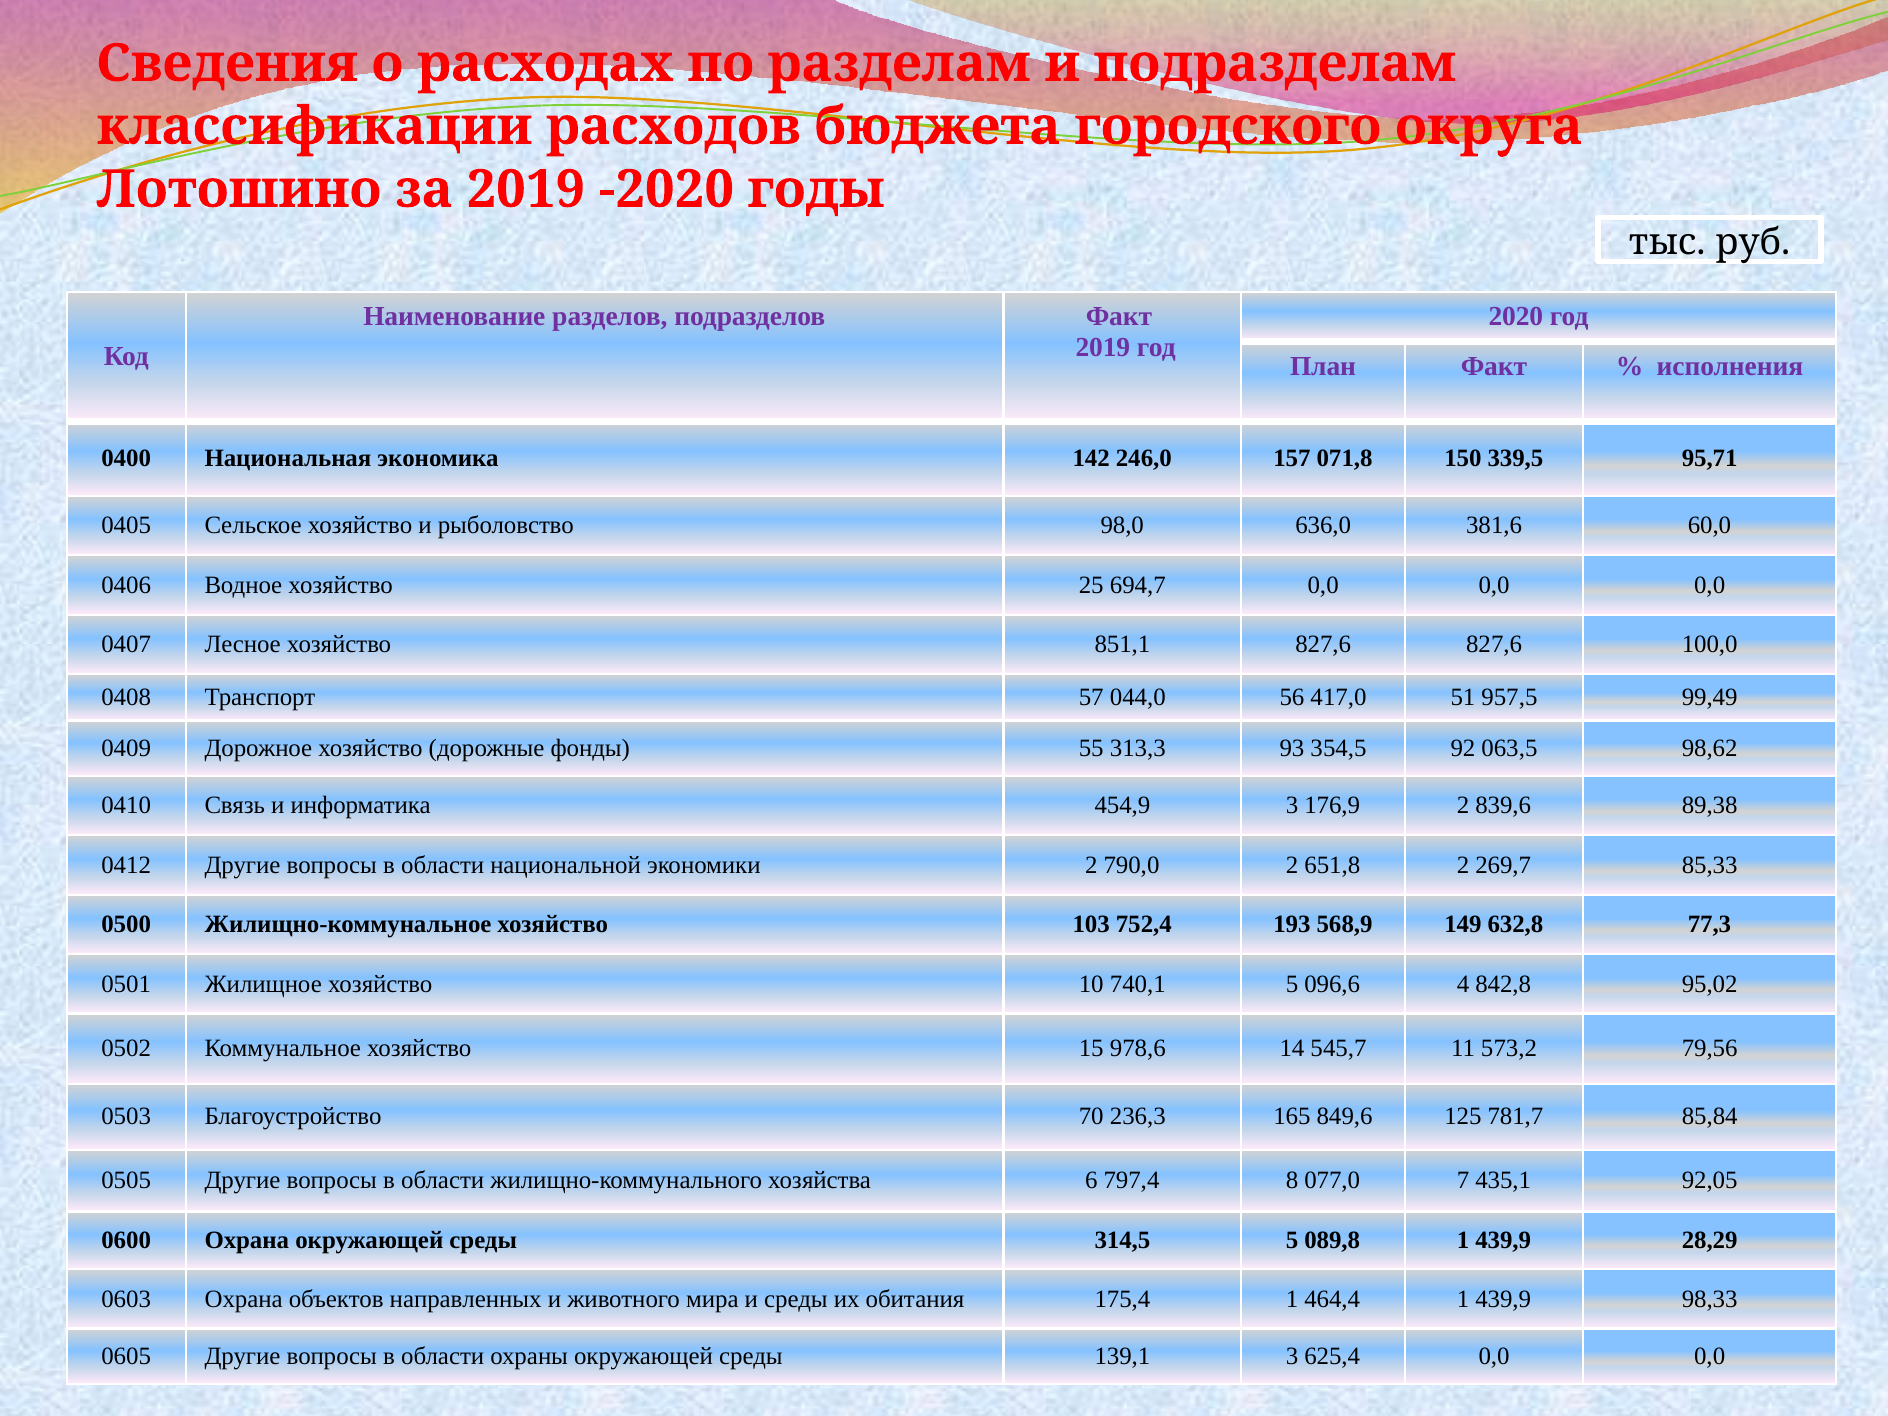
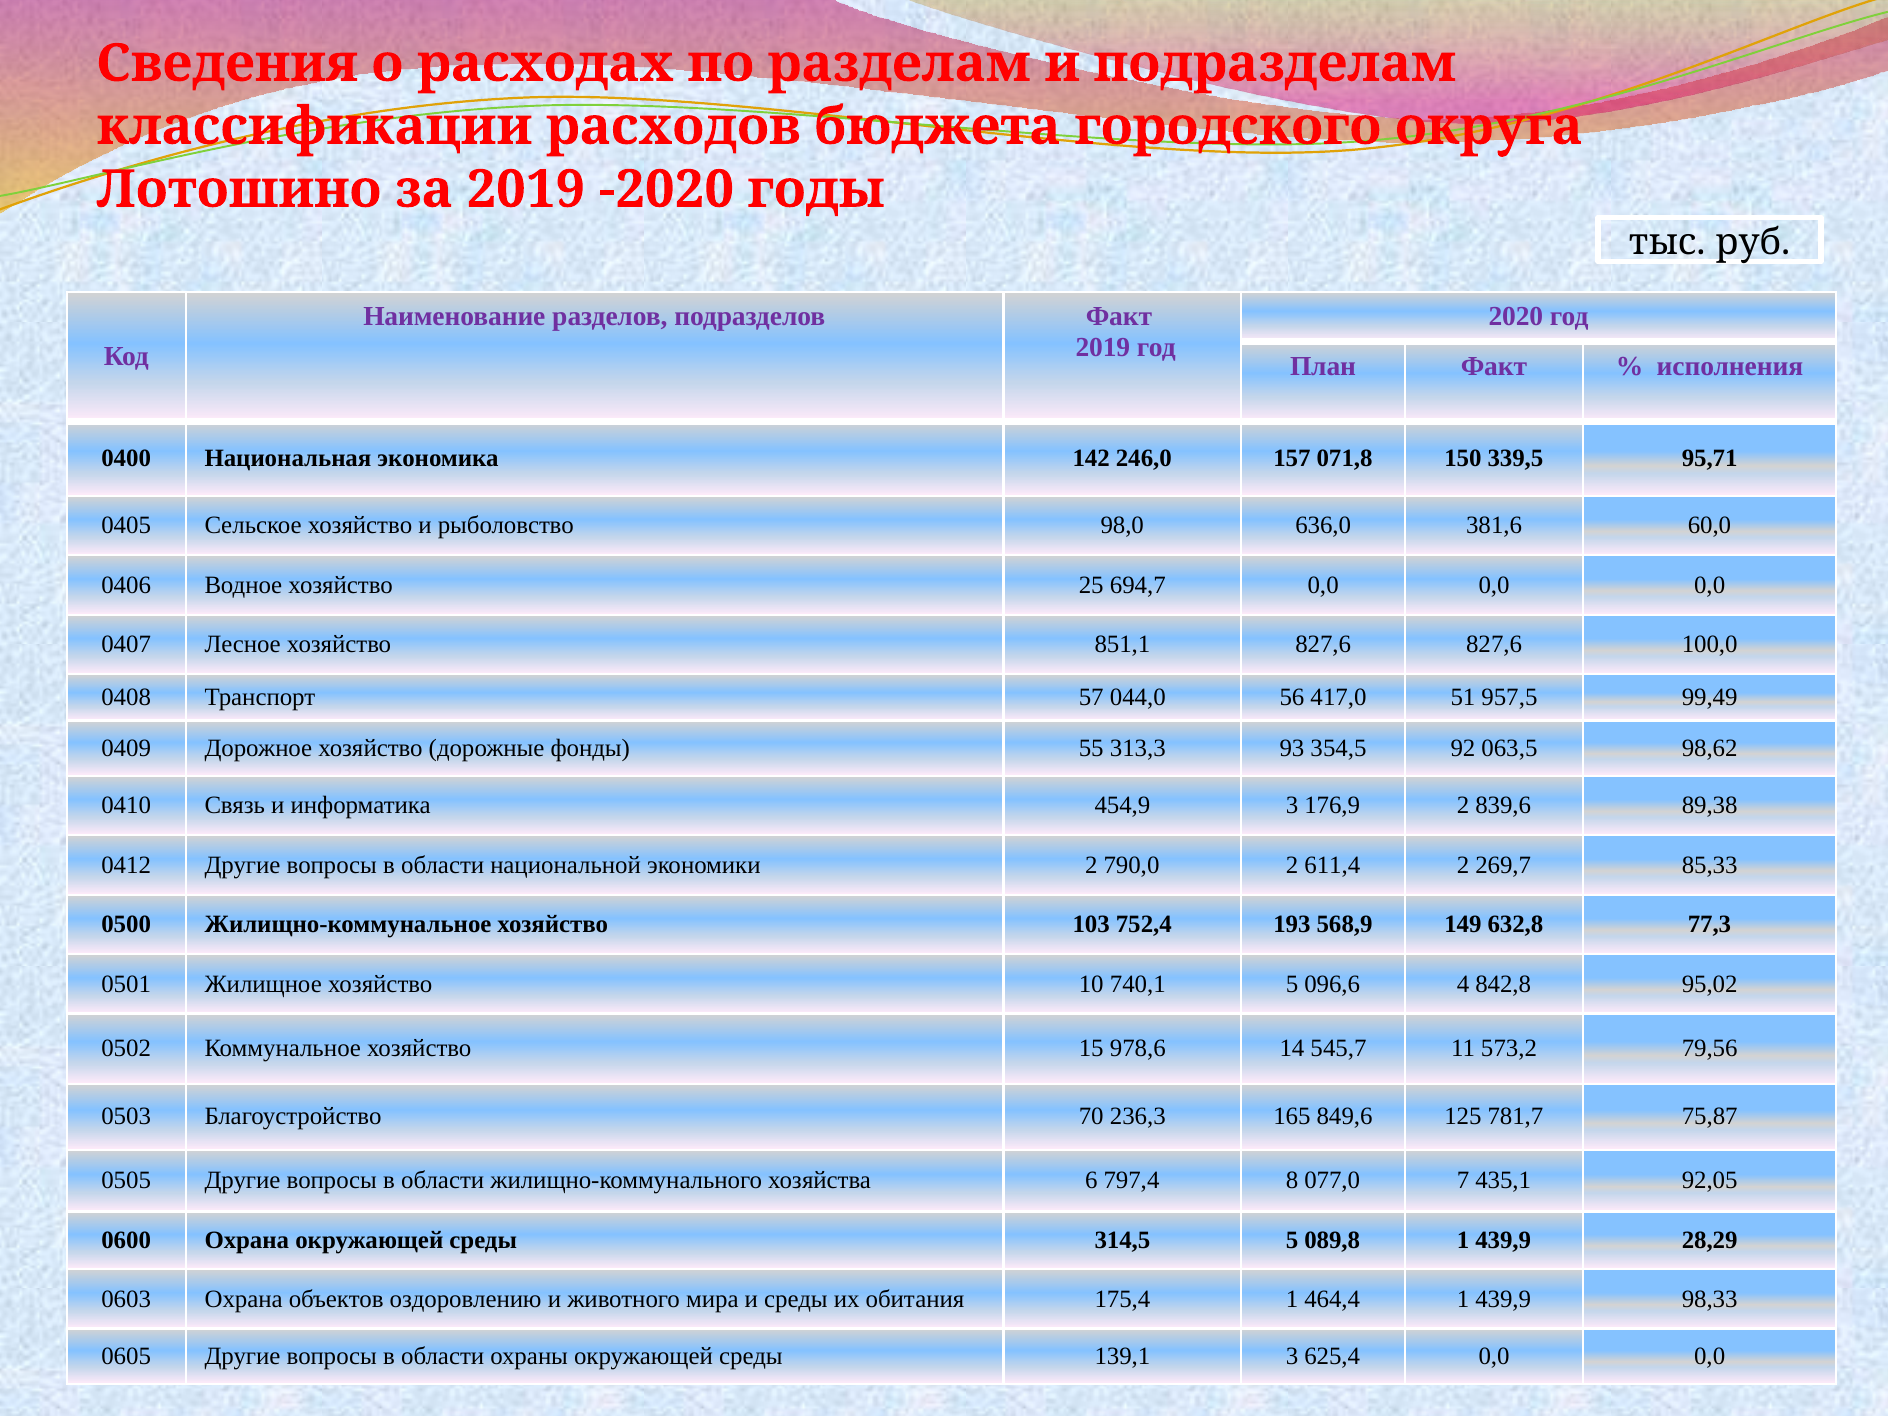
651,8: 651,8 -> 611,4
85,84: 85,84 -> 75,87
направленных: направленных -> оздоровлению
